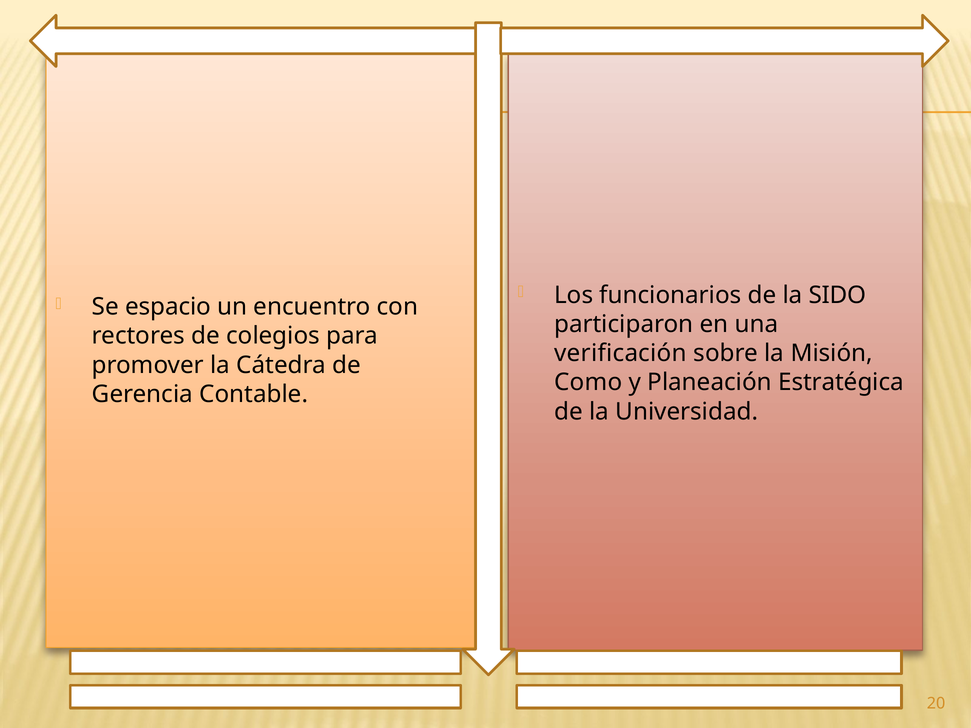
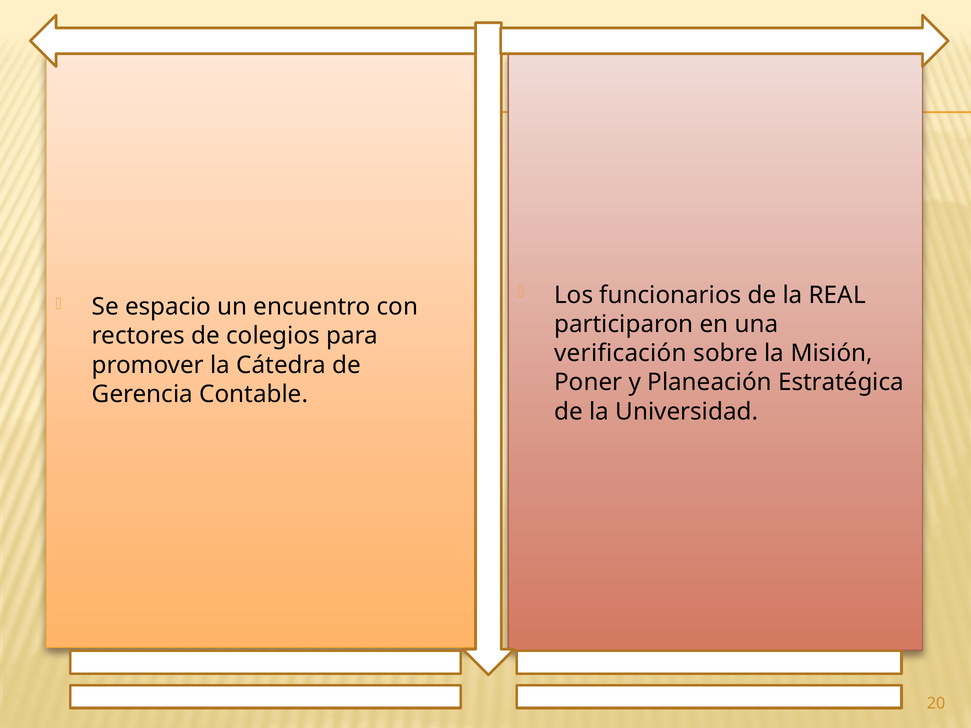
SIDO: SIDO -> REAL
Como: Como -> Poner
